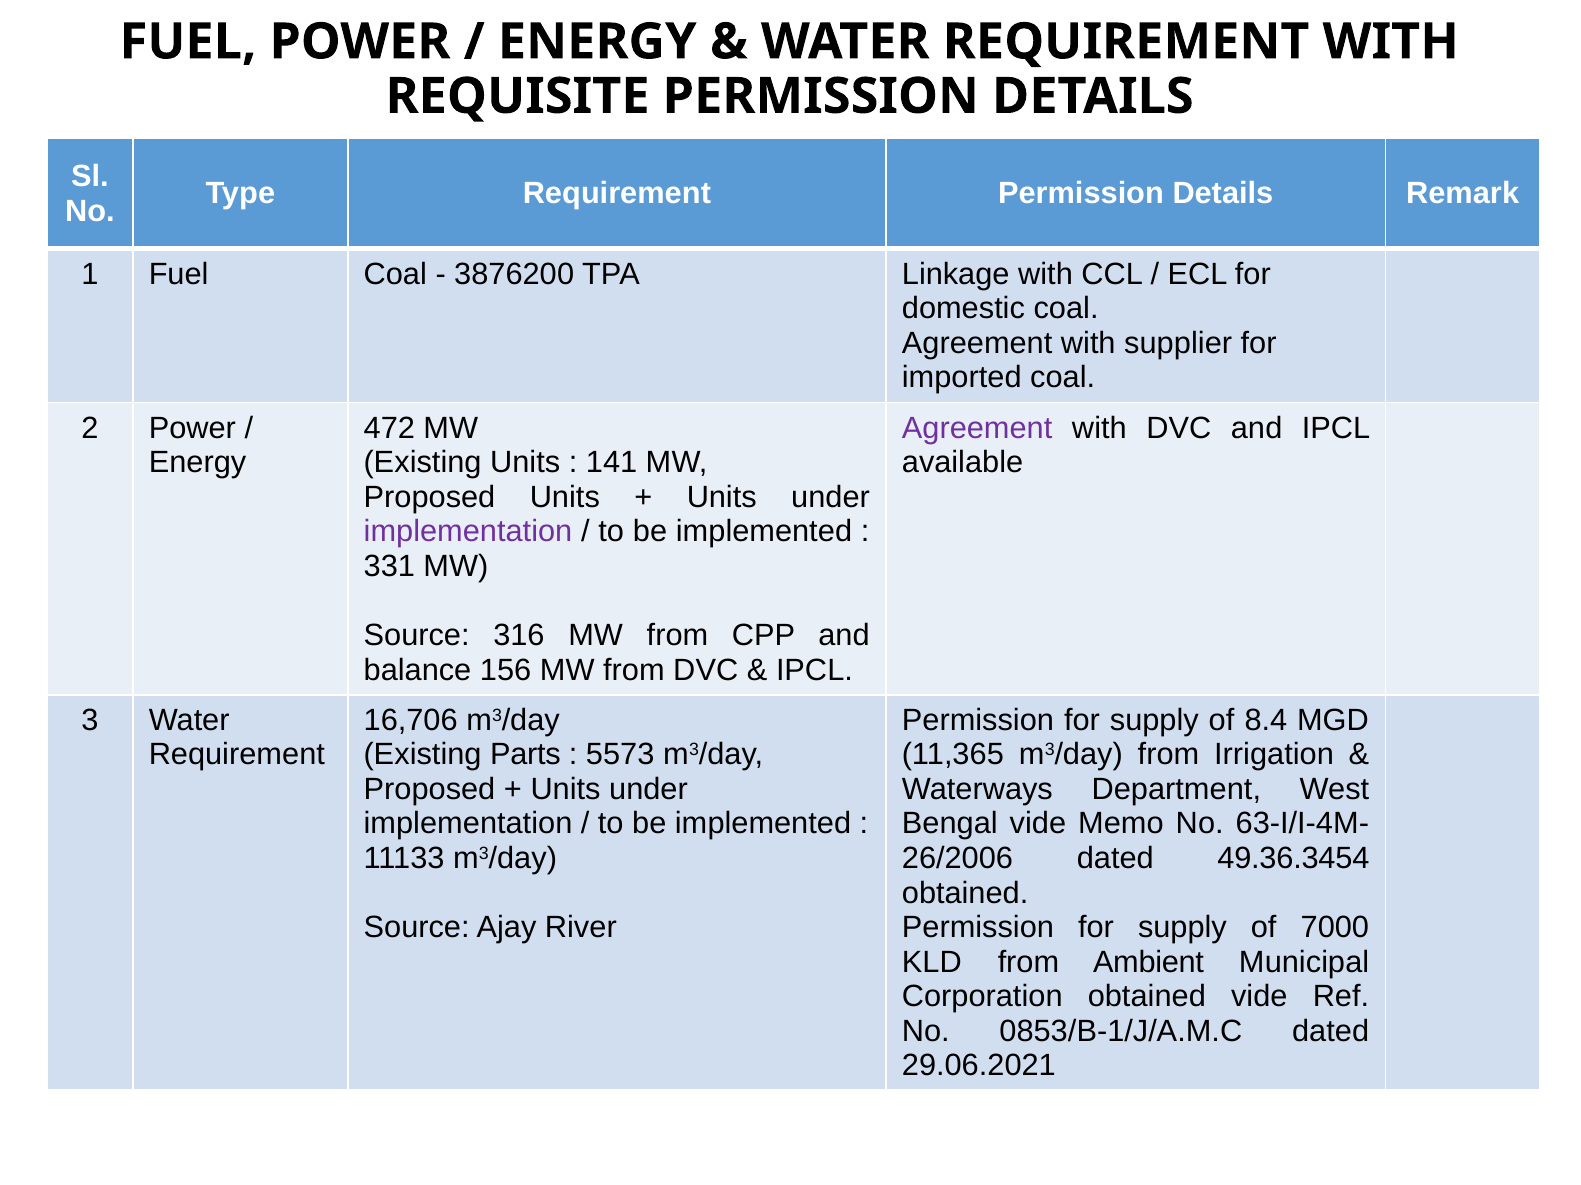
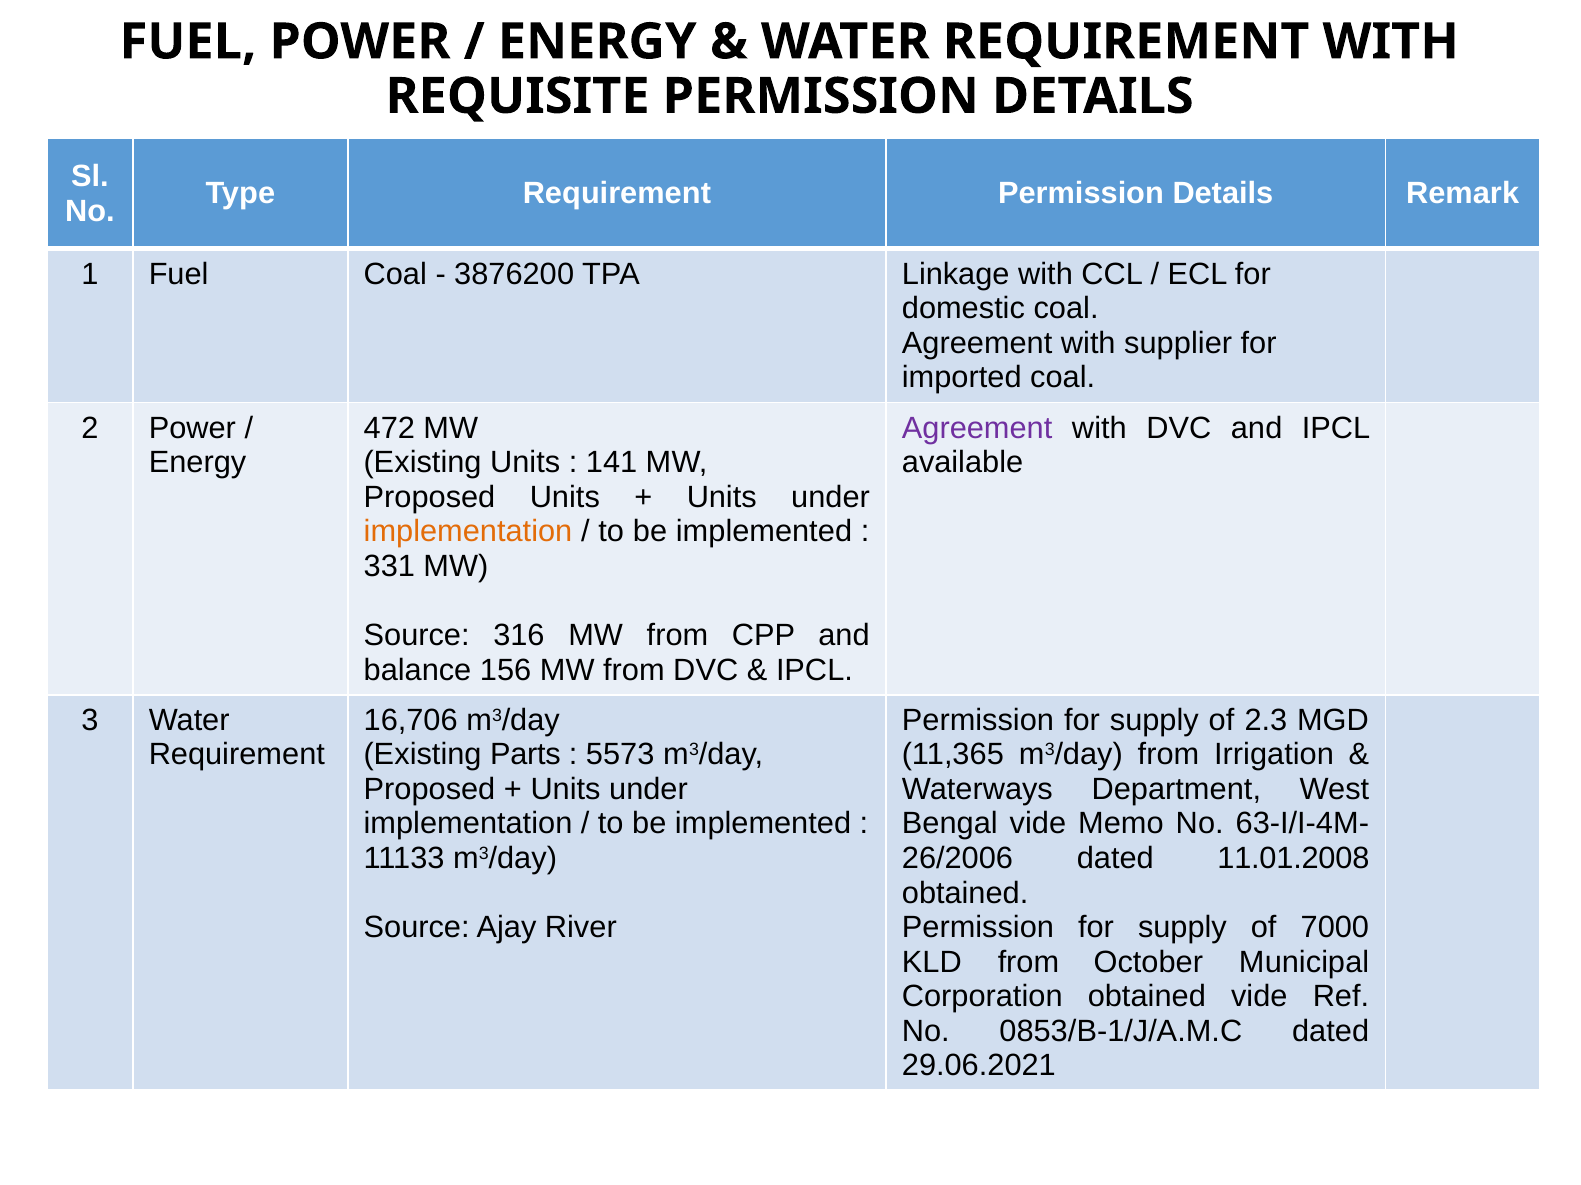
implementation at (468, 532) colour: purple -> orange
8.4: 8.4 -> 2.3
49.36.3454: 49.36.3454 -> 11.01.2008
Ambient: Ambient -> October
